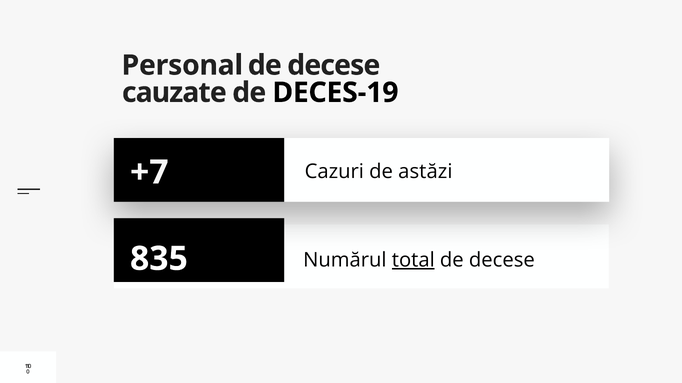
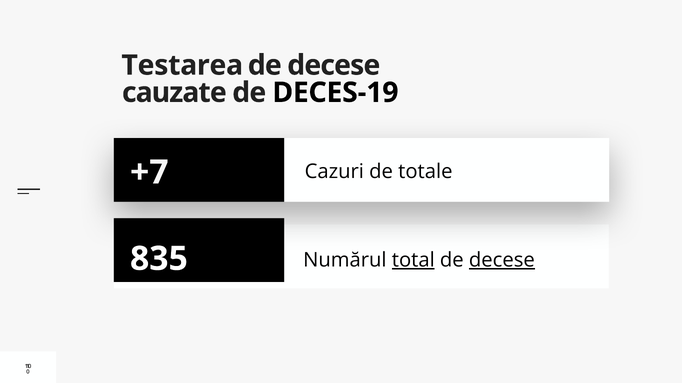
Personal: Personal -> Testarea
astăzi: astăzi -> totale
decese at (502, 261) underline: none -> present
